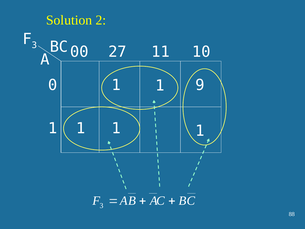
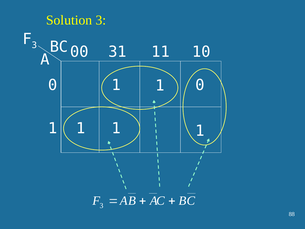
Solution 2: 2 -> 3
27: 27 -> 31
1 9: 9 -> 0
